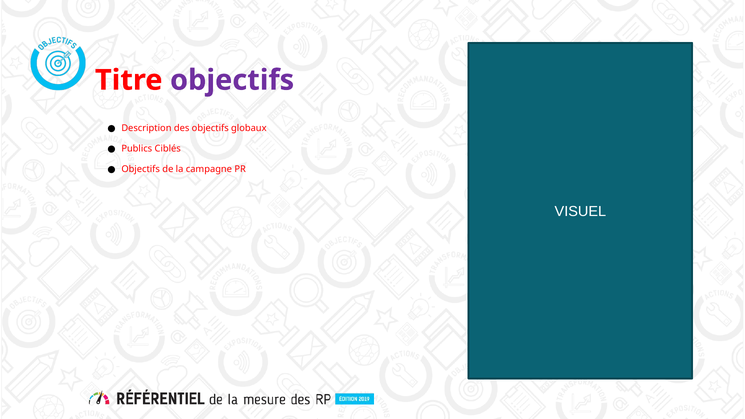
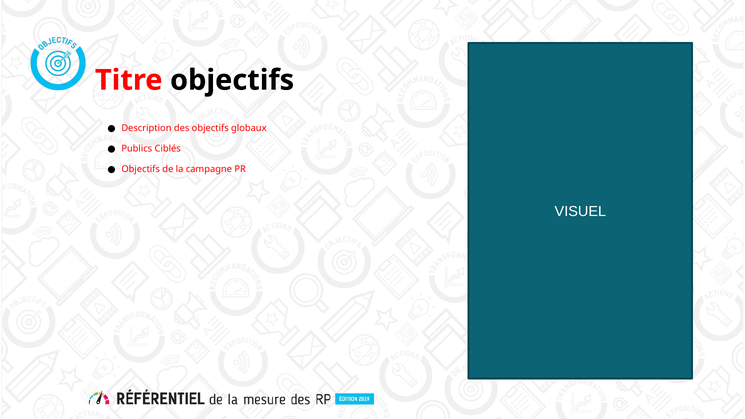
objectifs at (232, 80) colour: purple -> black
